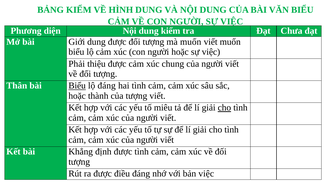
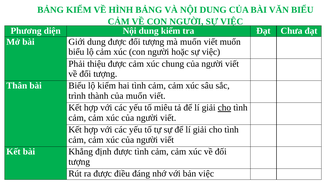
HÌNH DUNG: DUNG -> BẢNG
Biểu at (77, 86) underline: present -> none
lộ đáng: đáng -> kiểm
hoặc at (77, 96): hoặc -> trình
của tượng: tượng -> muốn
